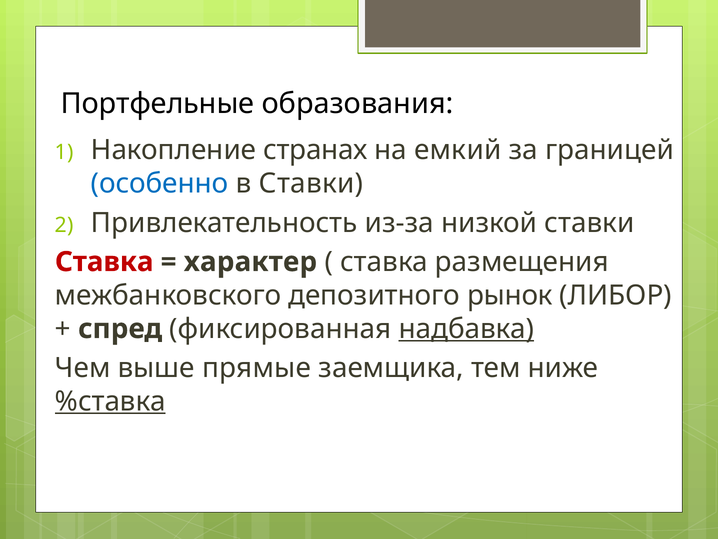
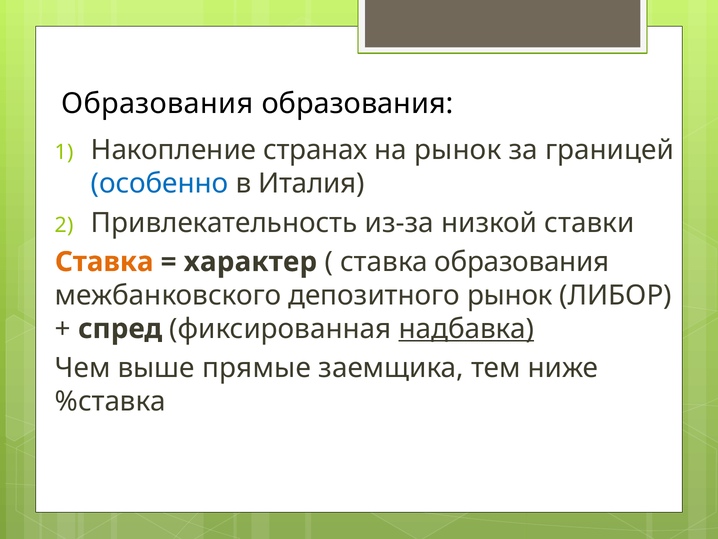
Портфельные at (158, 104): Портфельные -> Образования
на емкий: емкий -> рынок
в Ставки: Ставки -> Италия
Ставка at (104, 262) colour: red -> orange
ставка размещения: размещения -> образования
%ставка underline: present -> none
